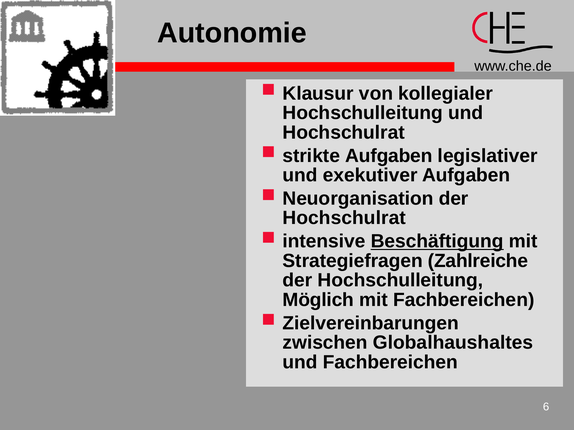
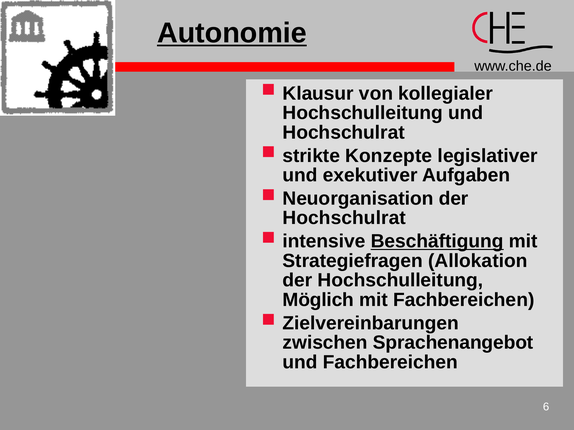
Autonomie underline: none -> present
strikte Aufgaben: Aufgaben -> Konzepte
Zahlreiche: Zahlreiche -> Allokation
Globalhaushaltes: Globalhaushaltes -> Sprachenangebot
